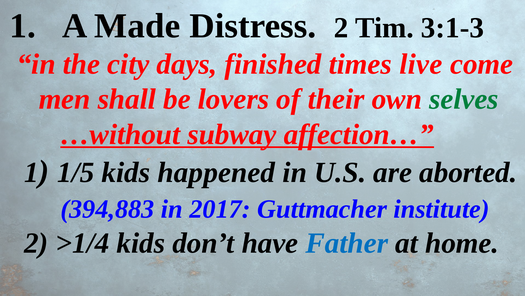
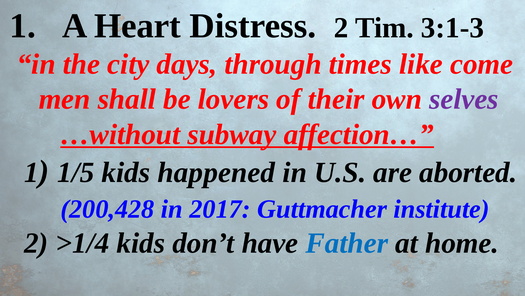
Made: Made -> Heart
finished: finished -> through
live: live -> like
selves colour: green -> purple
394,883: 394,883 -> 200,428
